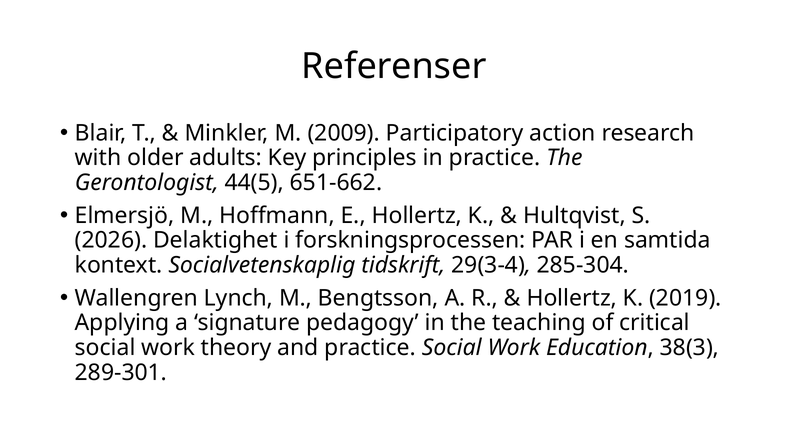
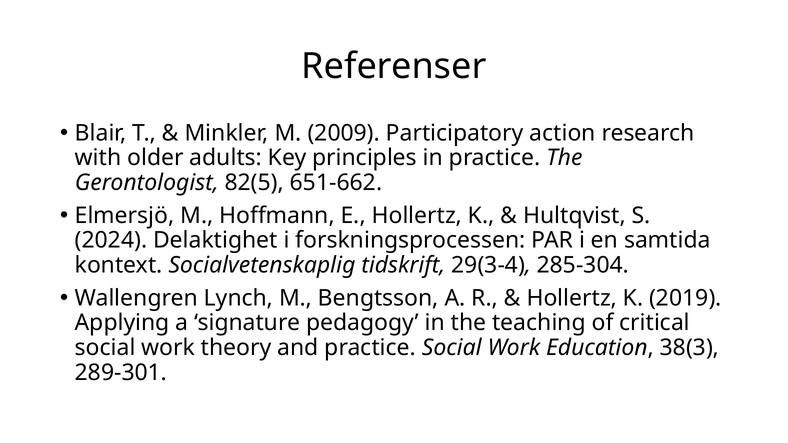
44(5: 44(5 -> 82(5
2026: 2026 -> 2024
